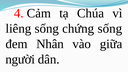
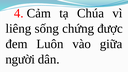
chứng sống: sống -> được
Nhân: Nhân -> Luôn
